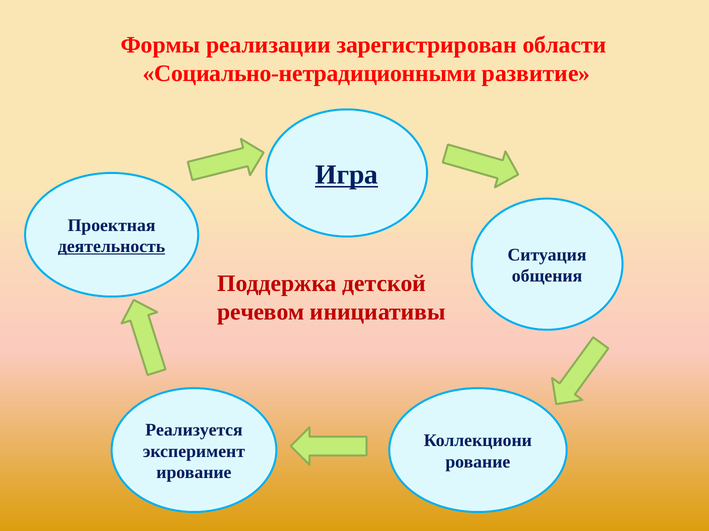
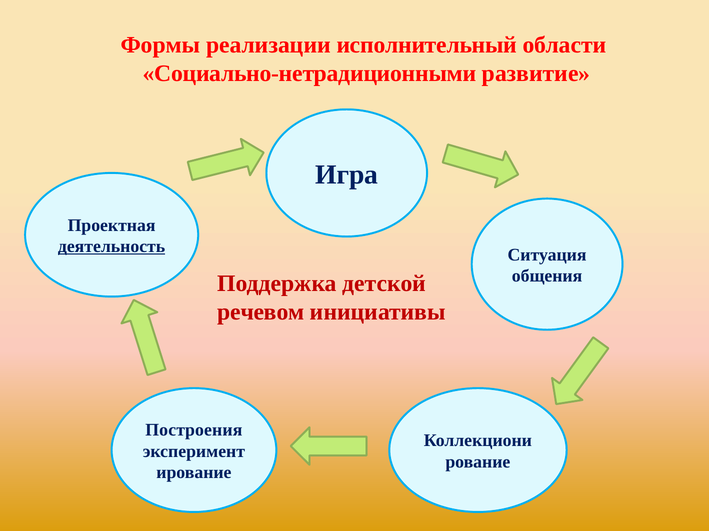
зарегистрирован: зарегистрирован -> исполнительный
Игра underline: present -> none
Реализуется: Реализуется -> Построения
